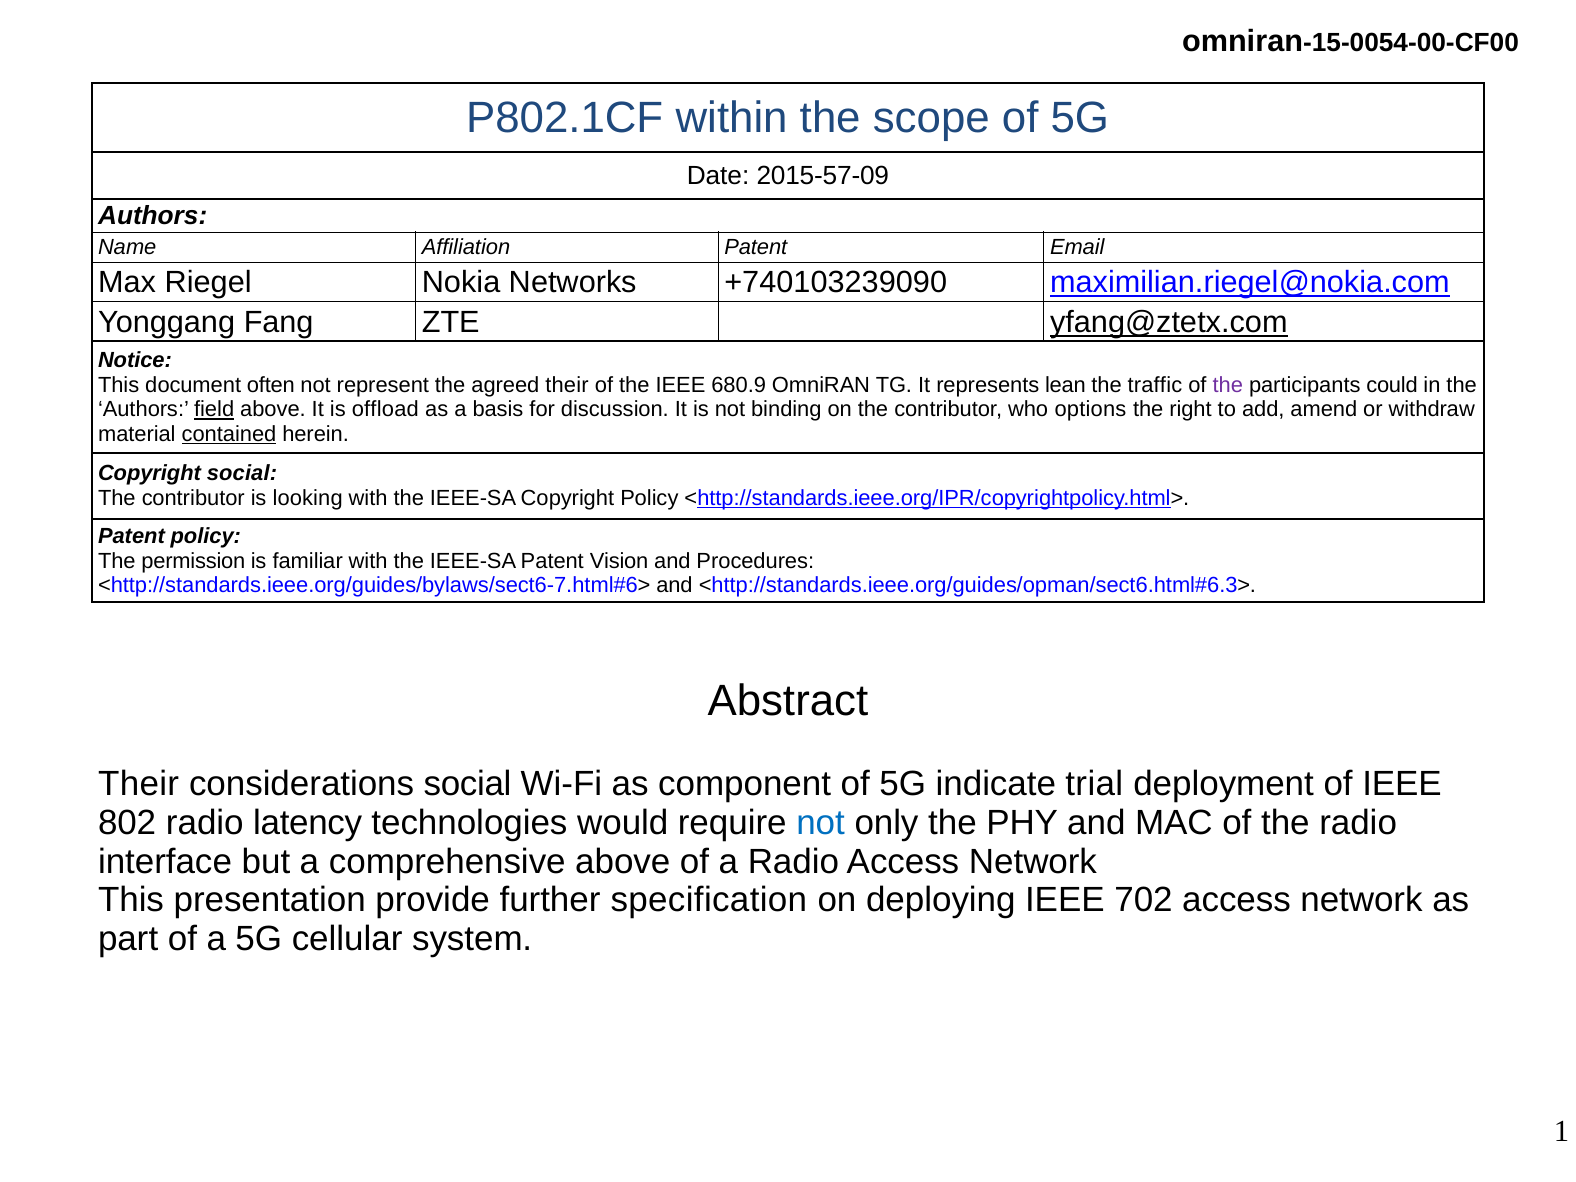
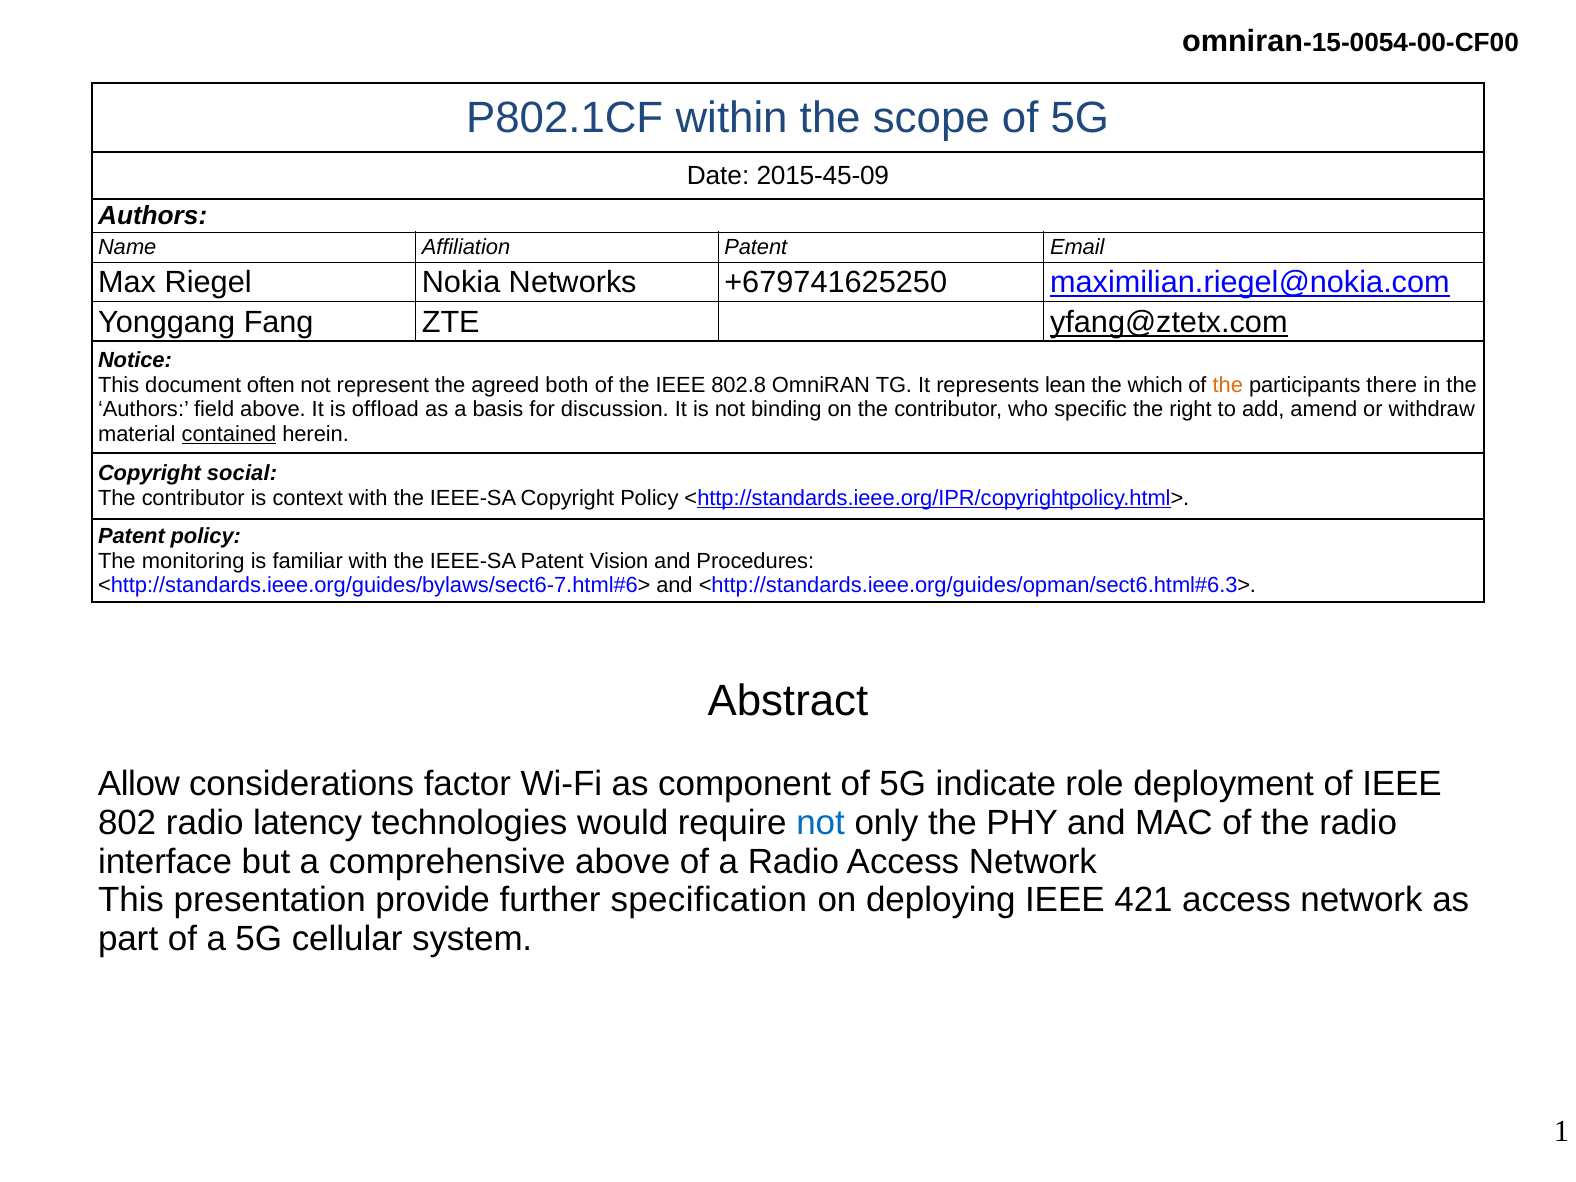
2015-57-09: 2015-57-09 -> 2015-45-09
+740103239090: +740103239090 -> +679741625250
agreed their: their -> both
680.9: 680.9 -> 802.8
traffic: traffic -> which
the at (1228, 385) colour: purple -> orange
could: could -> there
field underline: present -> none
options: options -> specific
looking: looking -> context
permission: permission -> monitoring
Their at (139, 784): Their -> Allow
considerations social: social -> factor
trial: trial -> role
702: 702 -> 421
